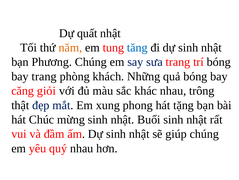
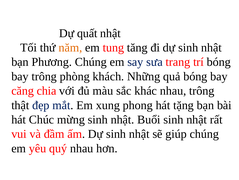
tăng colour: blue -> black
bay trang: trang -> trông
giỏi: giỏi -> chia
